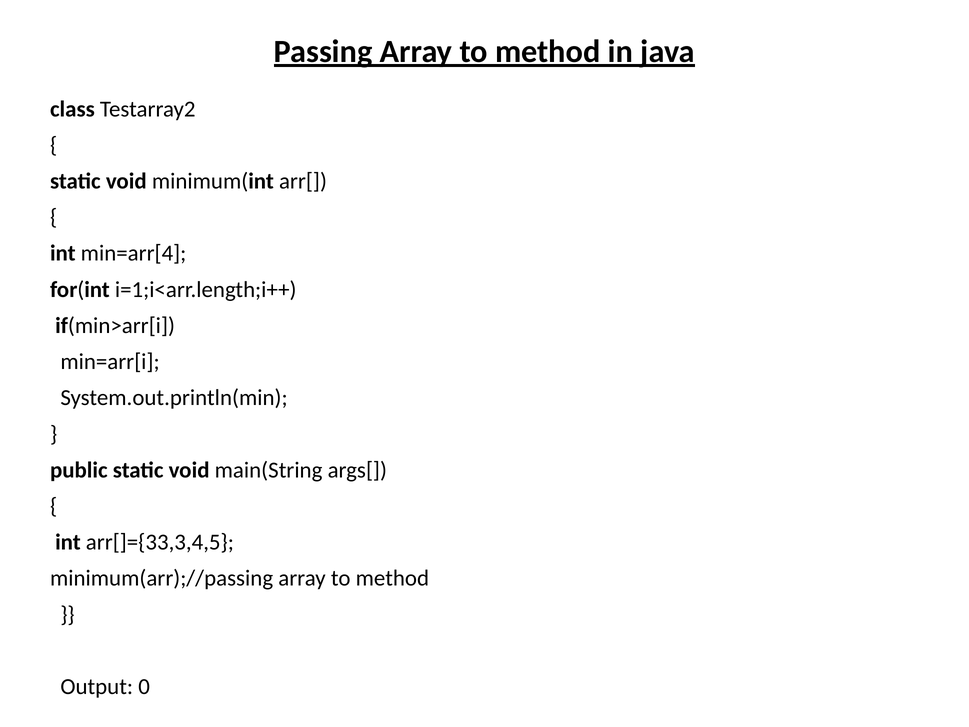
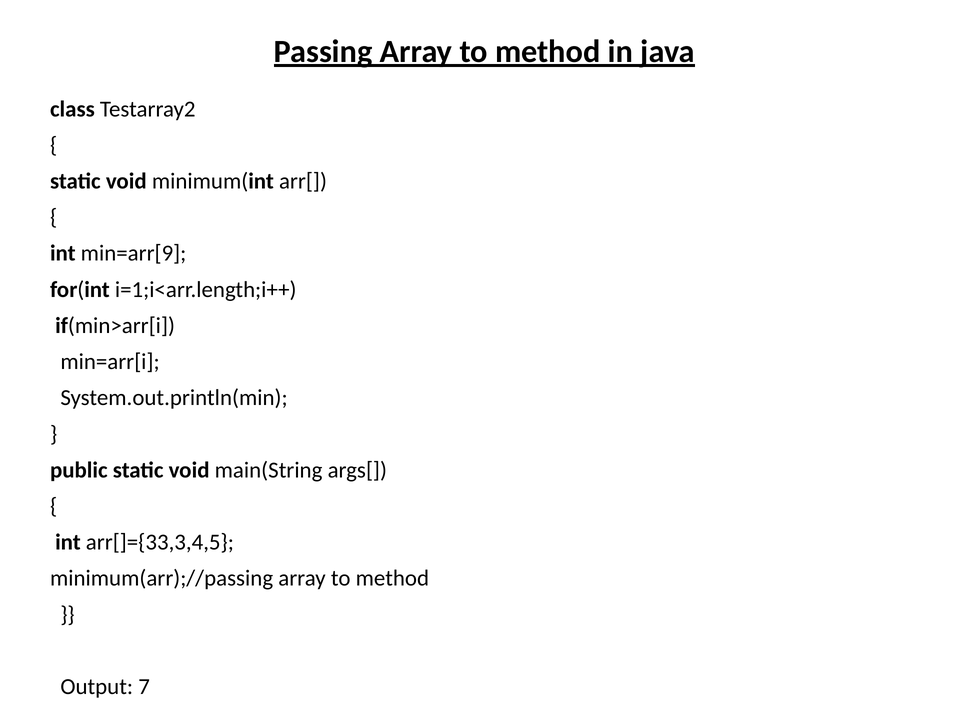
min=arr[4: min=arr[4 -> min=arr[9
0: 0 -> 7
